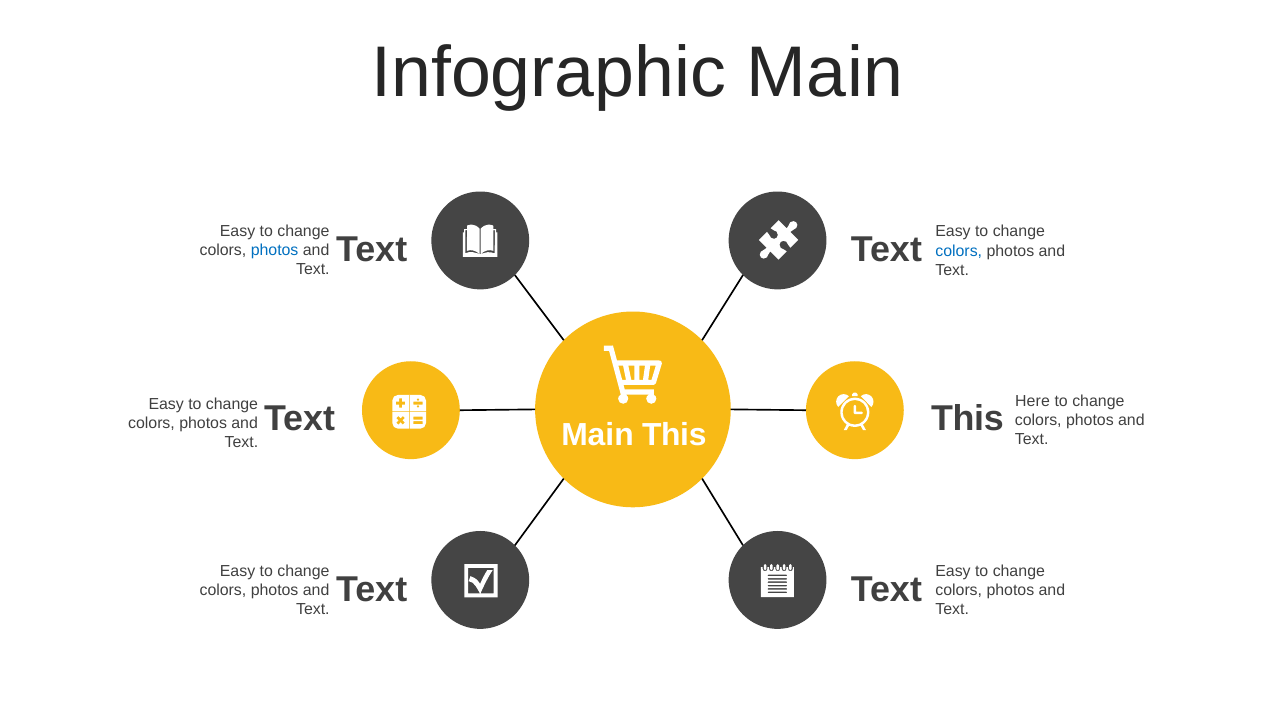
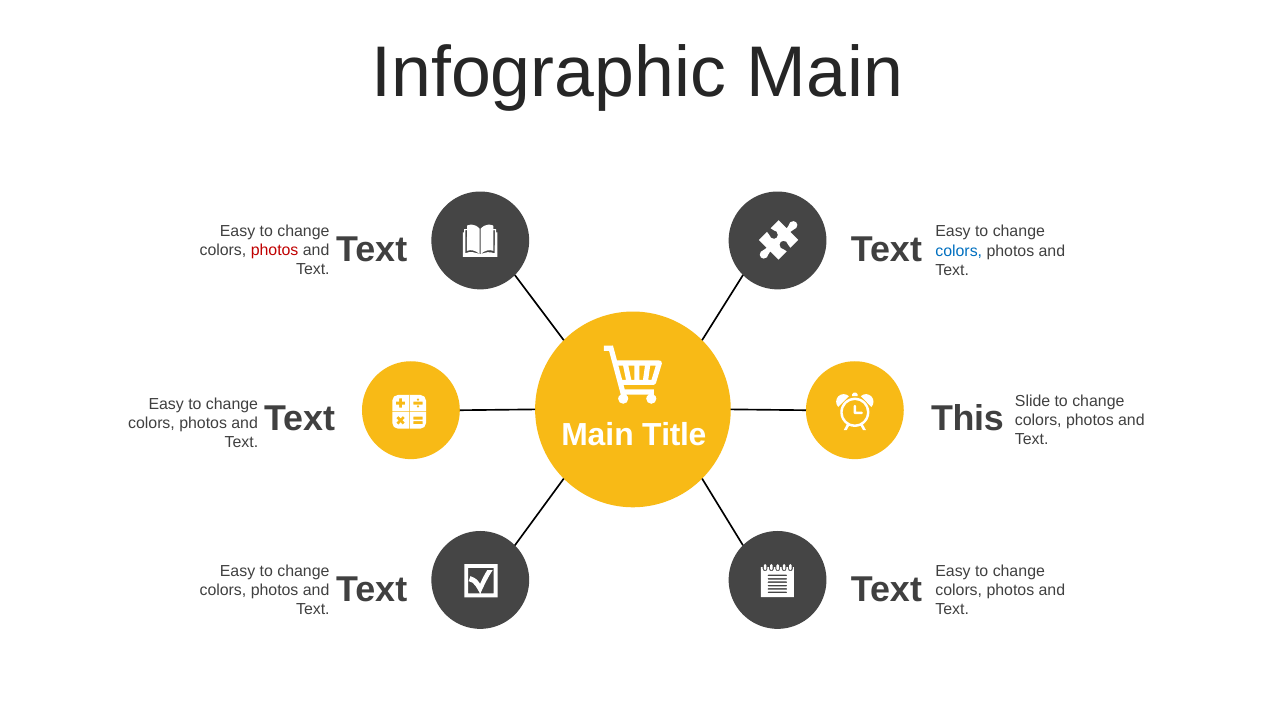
photos at (275, 250) colour: blue -> red
Here: Here -> Slide
Main This: This -> Title
